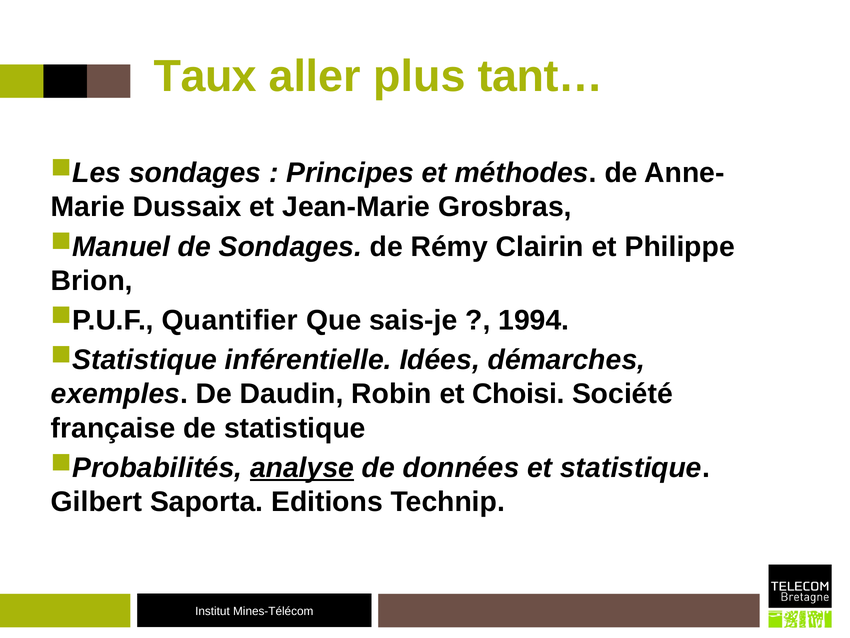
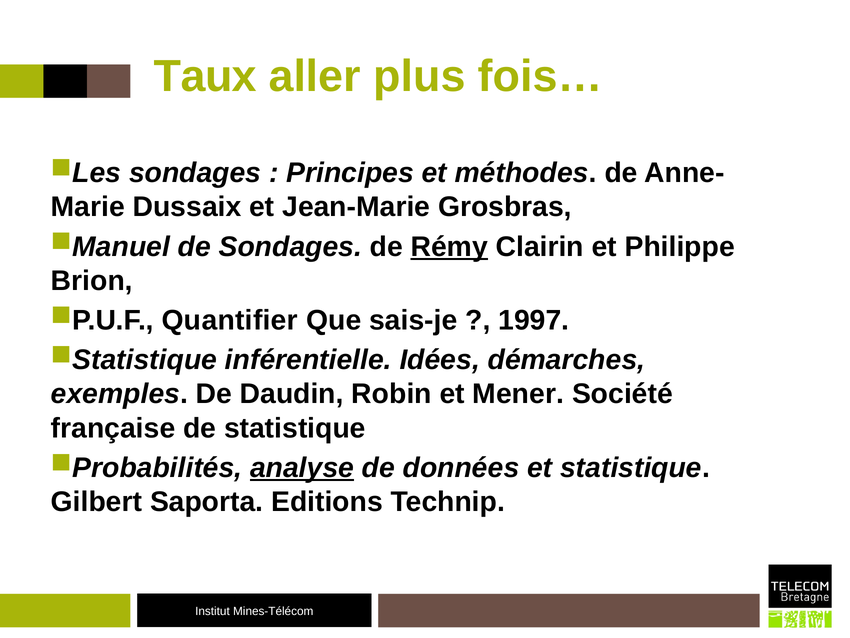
tant…: tant… -> fois…
Rémy underline: none -> present
1994: 1994 -> 1997
Choisi: Choisi -> Mener
